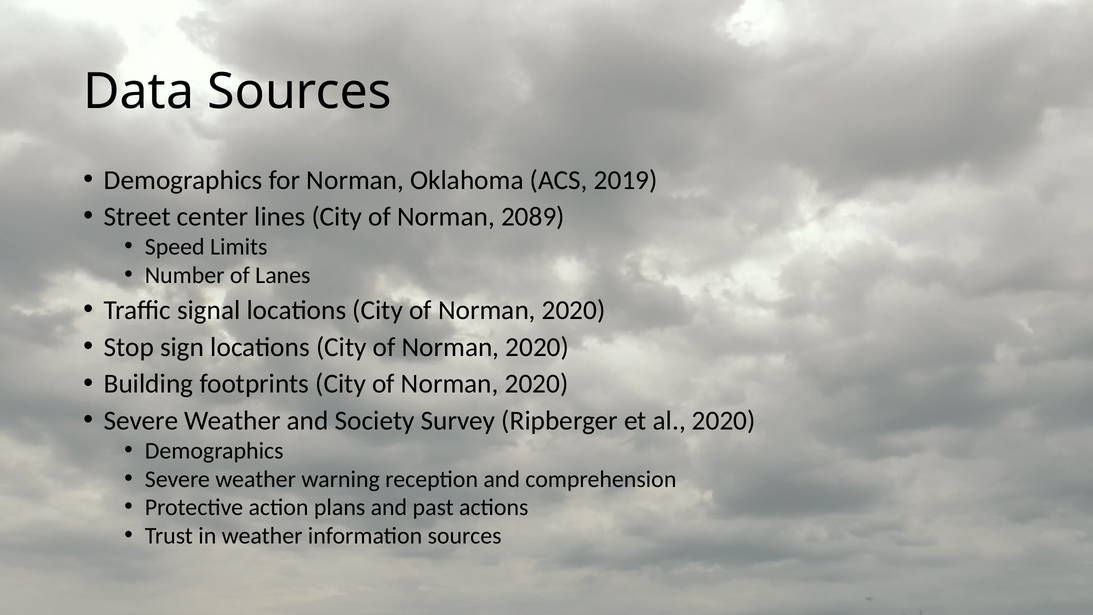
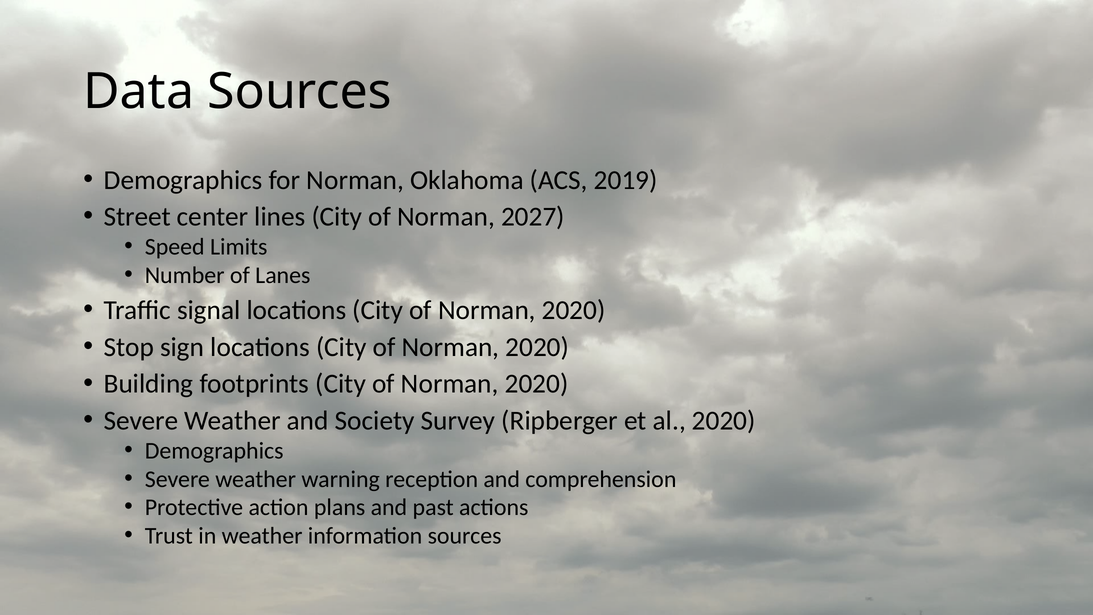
2089: 2089 -> 2027
